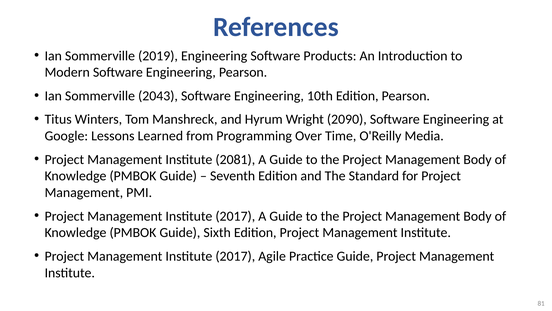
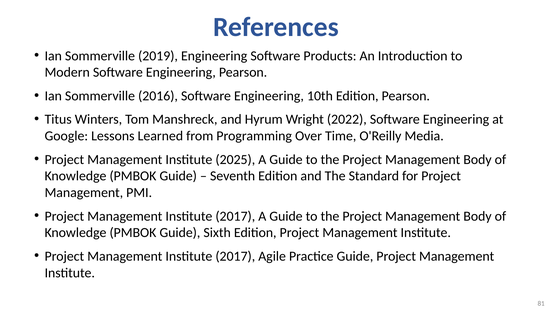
2043: 2043 -> 2016
2090: 2090 -> 2022
2081: 2081 -> 2025
